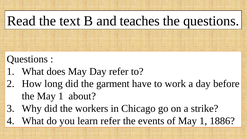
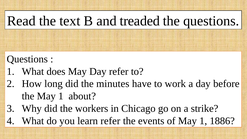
teaches: teaches -> treaded
garment: garment -> minutes
